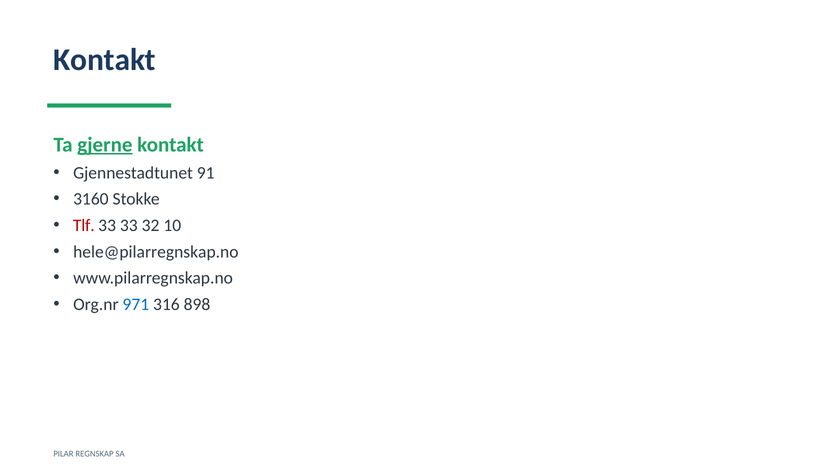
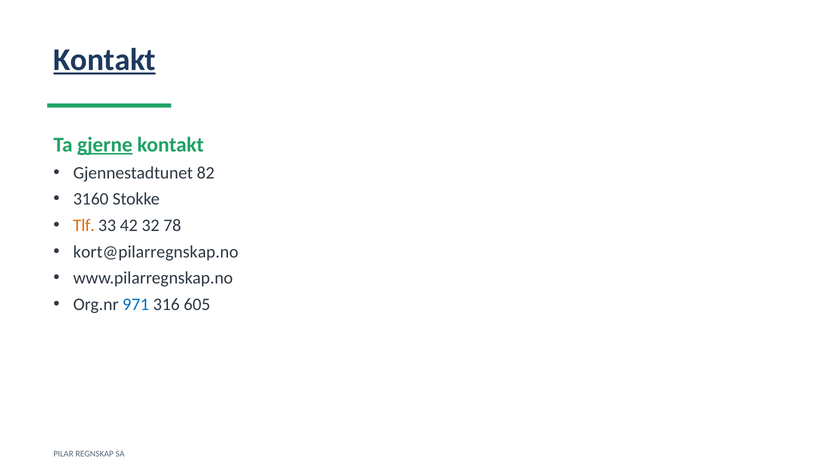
Kontakt at (105, 60) underline: none -> present
91: 91 -> 82
Tlf colour: red -> orange
33 33: 33 -> 42
10: 10 -> 78
hele@pilarregnskap.no: hele@pilarregnskap.no -> kort@pilarregnskap.no
898: 898 -> 605
